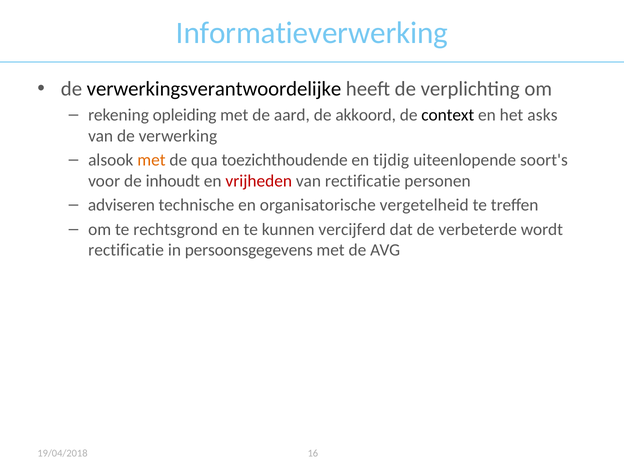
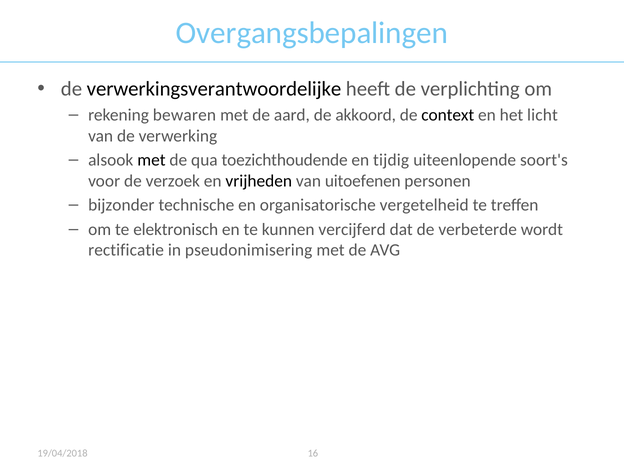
Informatieverwerking: Informatieverwerking -> Overgangsbepalingen
opleiding: opleiding -> bewaren
asks: asks -> licht
met at (151, 160) colour: orange -> black
inhoudt: inhoudt -> verzoek
vrijheden colour: red -> black
van rectificatie: rectificatie -> uitoefenen
adviseren: adviseren -> bijzonder
rechtsgrond: rechtsgrond -> elektronisch
persoonsgegevens: persoonsgegevens -> pseudonimisering
